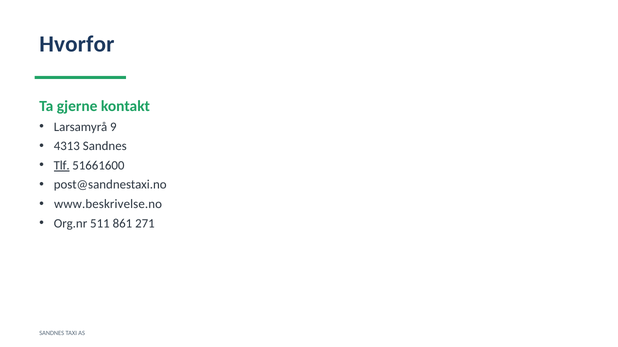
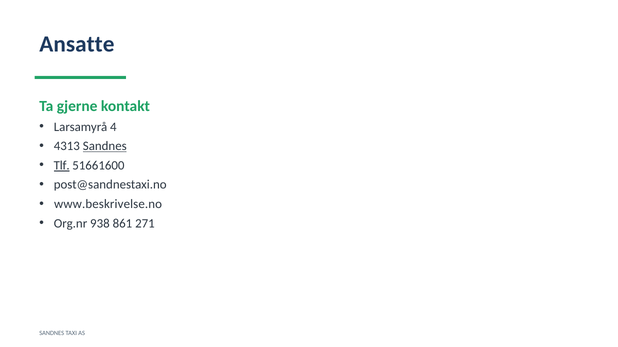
Hvorfor: Hvorfor -> Ansatte
9: 9 -> 4
Sandnes at (105, 146) underline: none -> present
511: 511 -> 938
